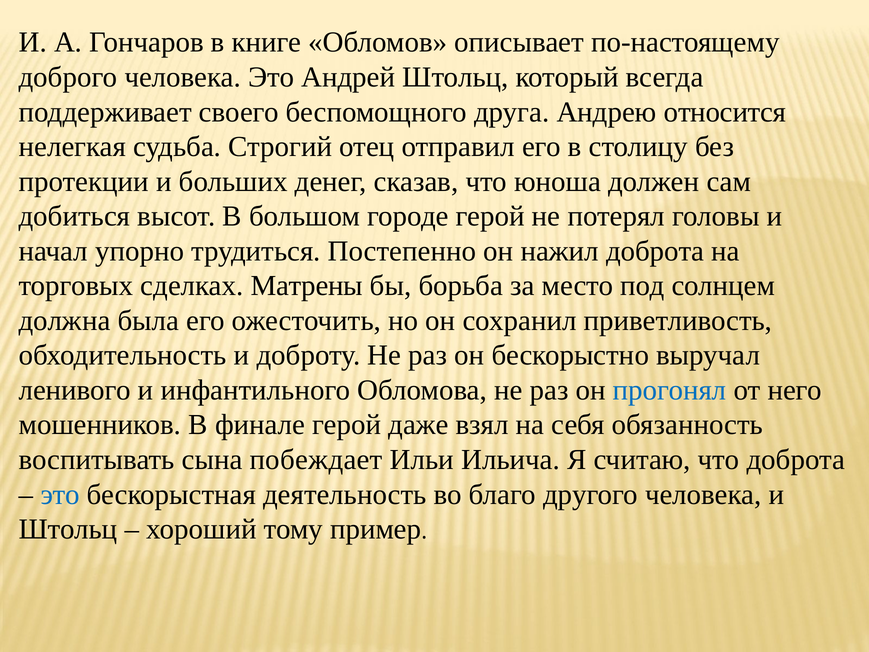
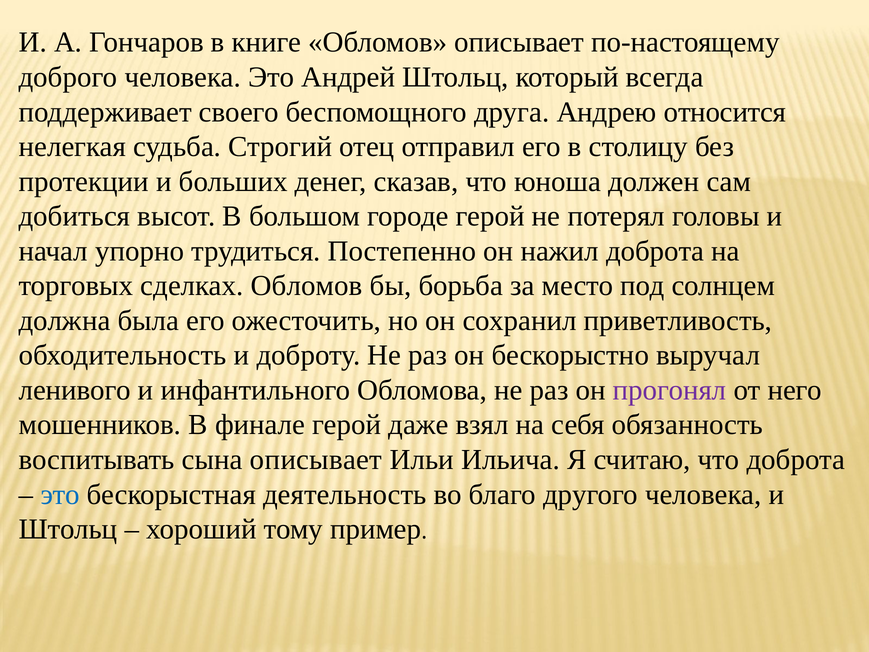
сделках Матрены: Матрены -> Обломов
прогонял colour: blue -> purple
сына побеждает: побеждает -> описывает
